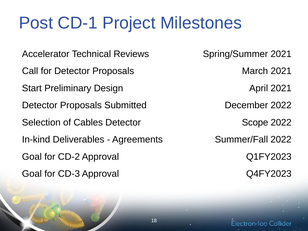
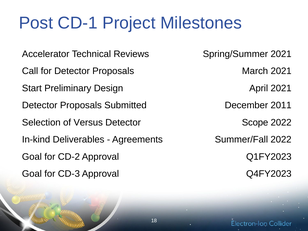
December 2022: 2022 -> 2011
Cables: Cables -> Versus
